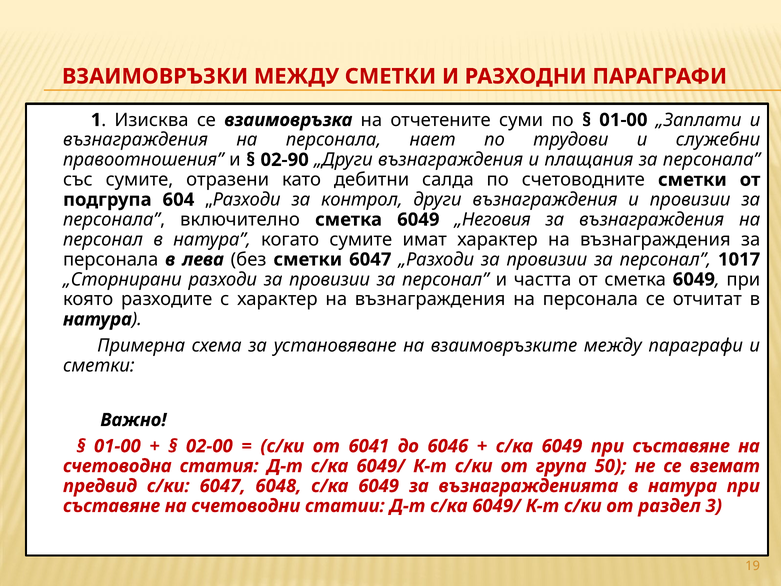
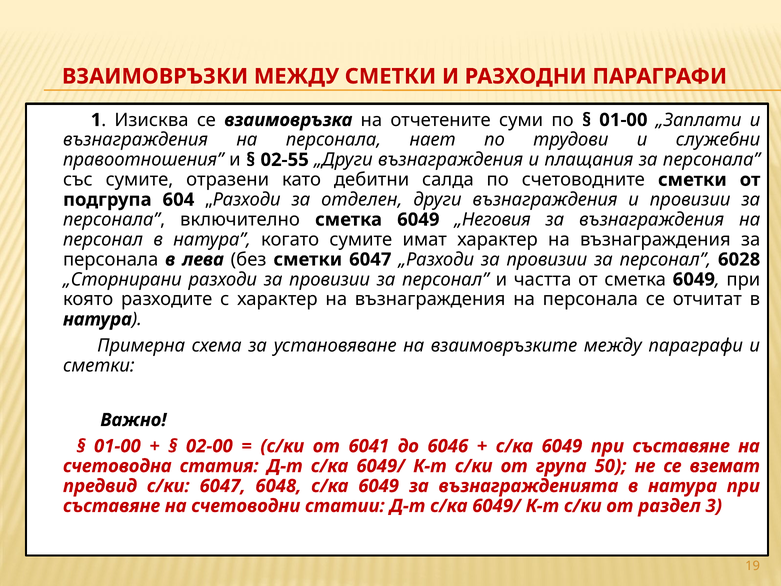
02-90: 02-90 -> 02-55
контрол: контрол -> отделен
1017: 1017 -> 6028
